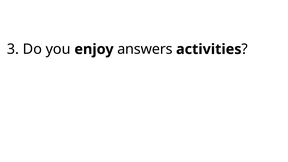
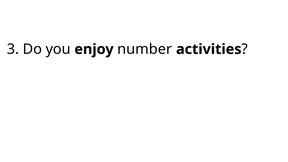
answers: answers -> number
